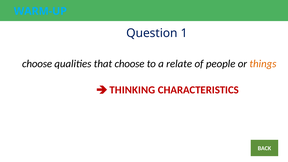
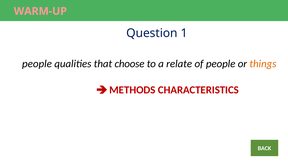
WARM-UP colour: light blue -> pink
choose at (37, 64): choose -> people
THINKING: THINKING -> METHODS
